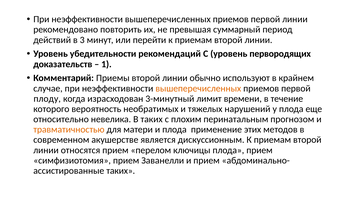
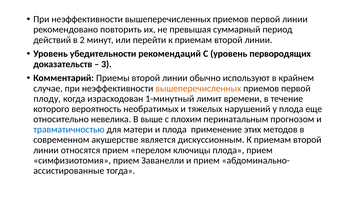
3: 3 -> 2
1: 1 -> 3
3-минутный: 3-минутный -> 1-минутный
В таких: таких -> выше
травматичностью colour: orange -> blue
таких at (121, 170): таких -> тогда
